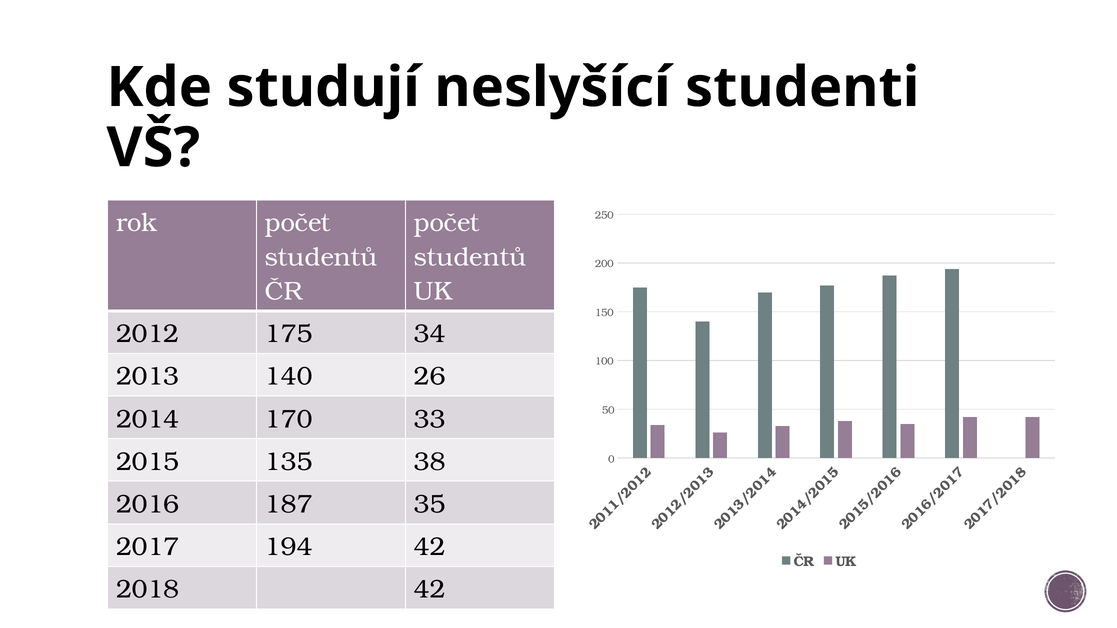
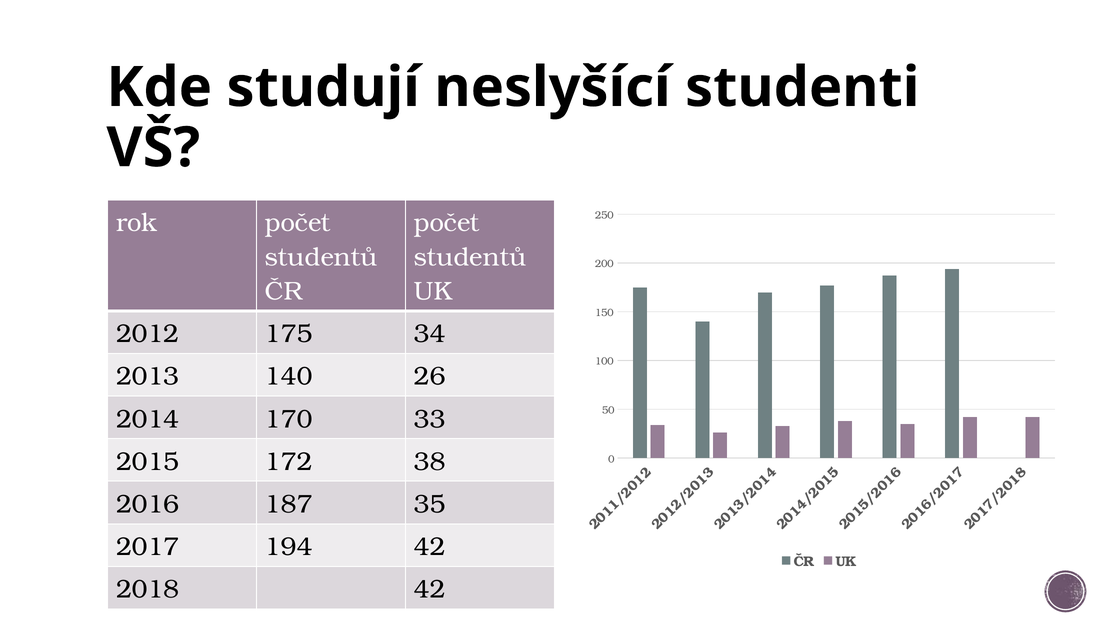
135: 135 -> 172
